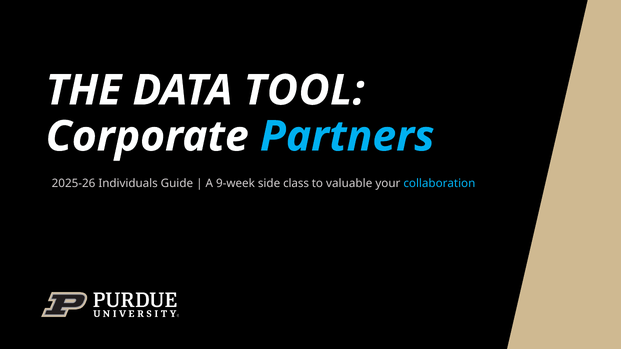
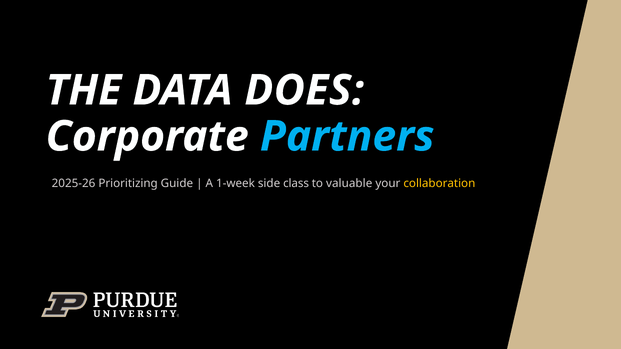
TOOL: TOOL -> DOES
Individuals: Individuals -> Prioritizing
9-week: 9-week -> 1-week
collaboration colour: light blue -> yellow
